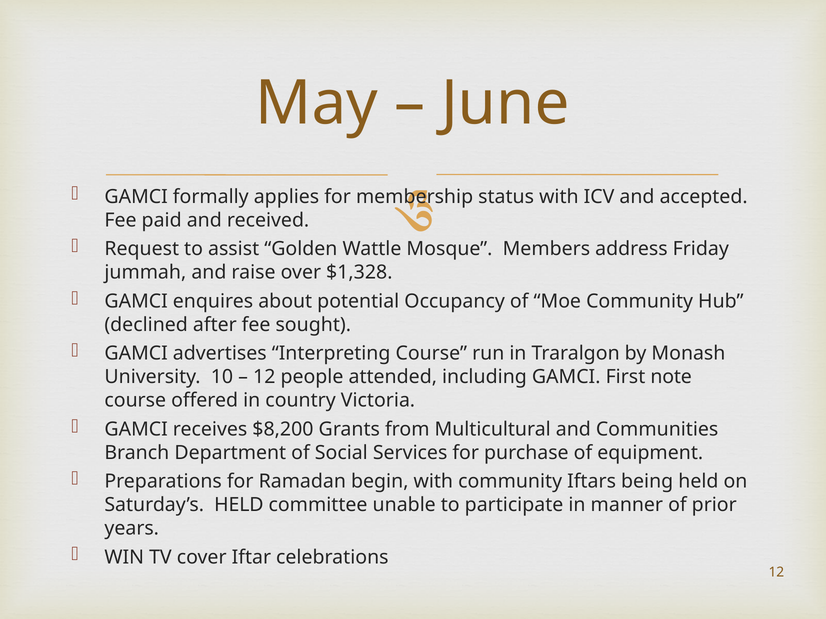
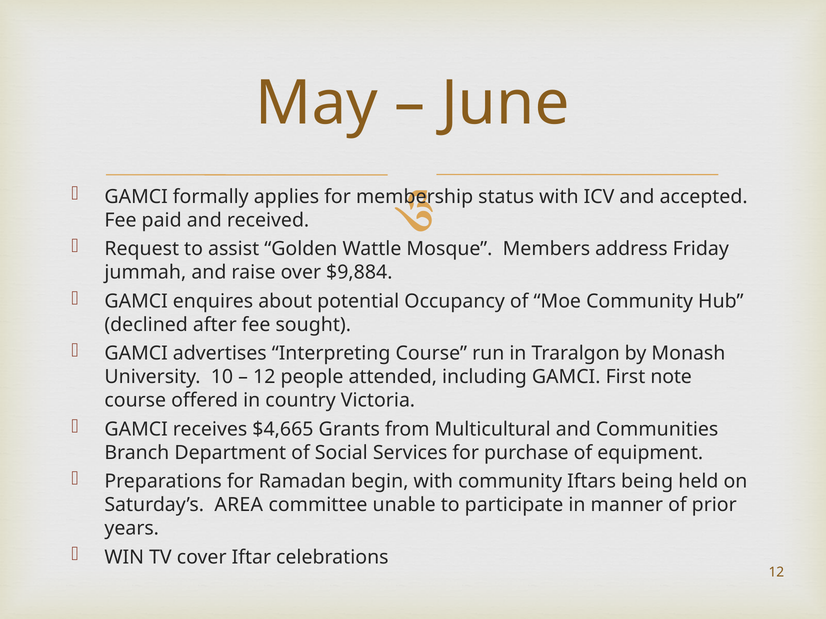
$1,328: $1,328 -> $9,884
$8,200: $8,200 -> $4,665
Saturday’s HELD: HELD -> AREA
